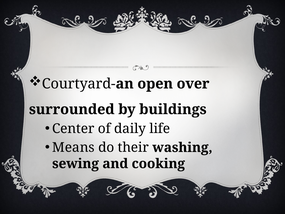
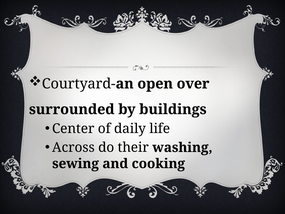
Means: Means -> Across
